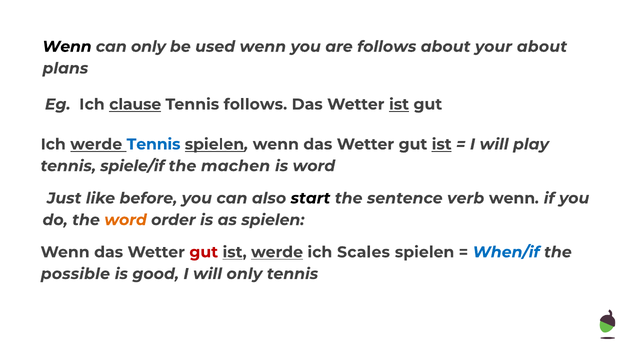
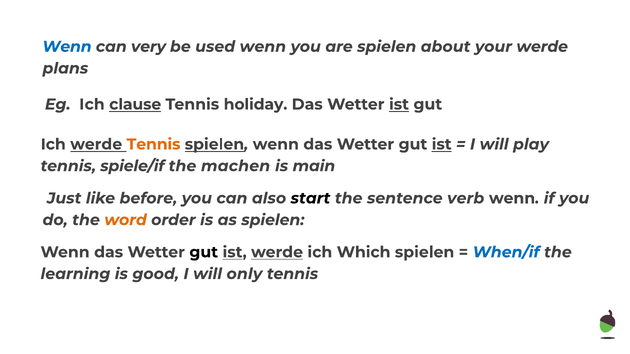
Wenn at (67, 47) colour: black -> blue
can only: only -> very
are follows: follows -> spielen
your about: about -> werde
Tennis follows: follows -> holiday
Tennis at (154, 144) colour: blue -> orange
is word: word -> main
gut at (204, 252) colour: red -> black
Scales: Scales -> Which
possible: possible -> learning
